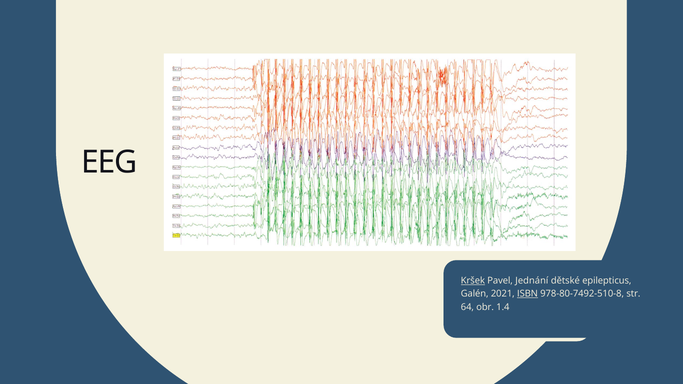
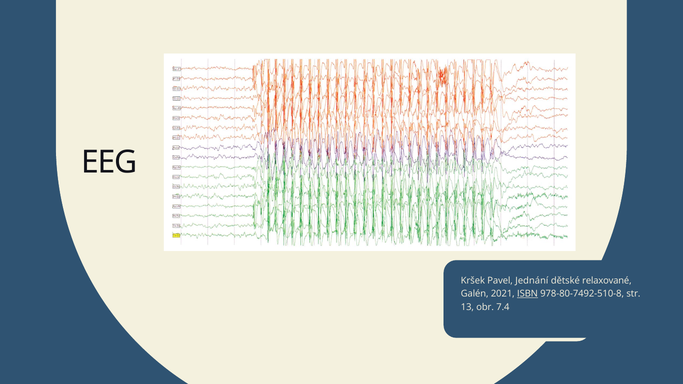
Kršek underline: present -> none
epilepticus: epilepticus -> relaxované
64: 64 -> 13
1.4: 1.4 -> 7.4
